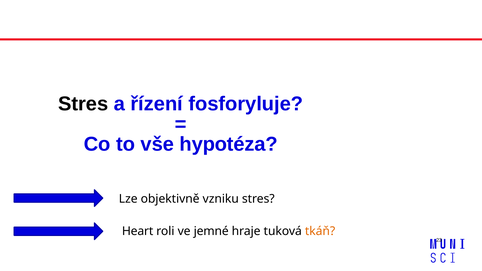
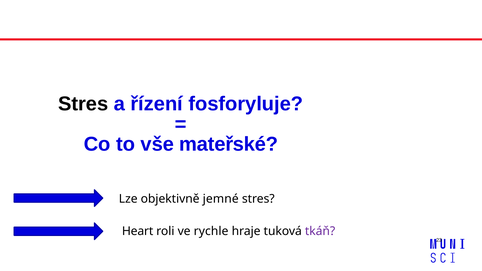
hypotéza: hypotéza -> mateřské
vzniku: vzniku -> jemné
jemné: jemné -> rychle
tkáň colour: orange -> purple
